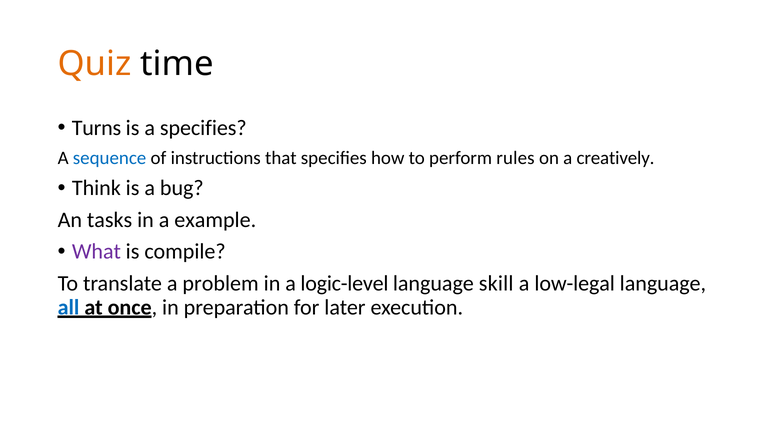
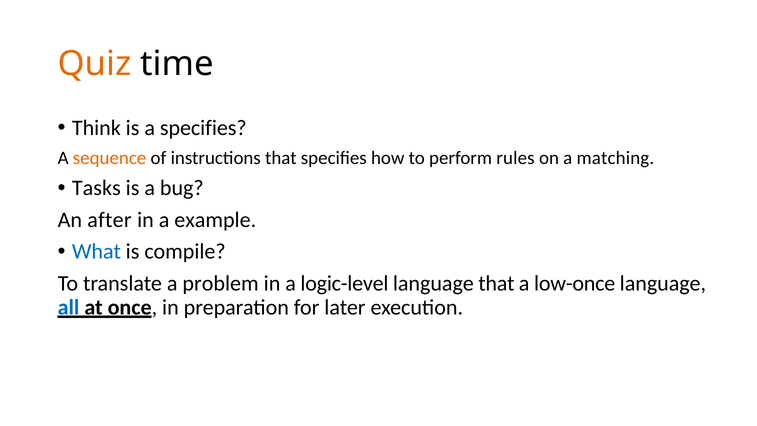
Turns: Turns -> Think
sequence colour: blue -> orange
creatively: creatively -> matching
Think: Think -> Tasks
tasks: tasks -> after
What colour: purple -> blue
language skill: skill -> that
low-legal: low-legal -> low-once
